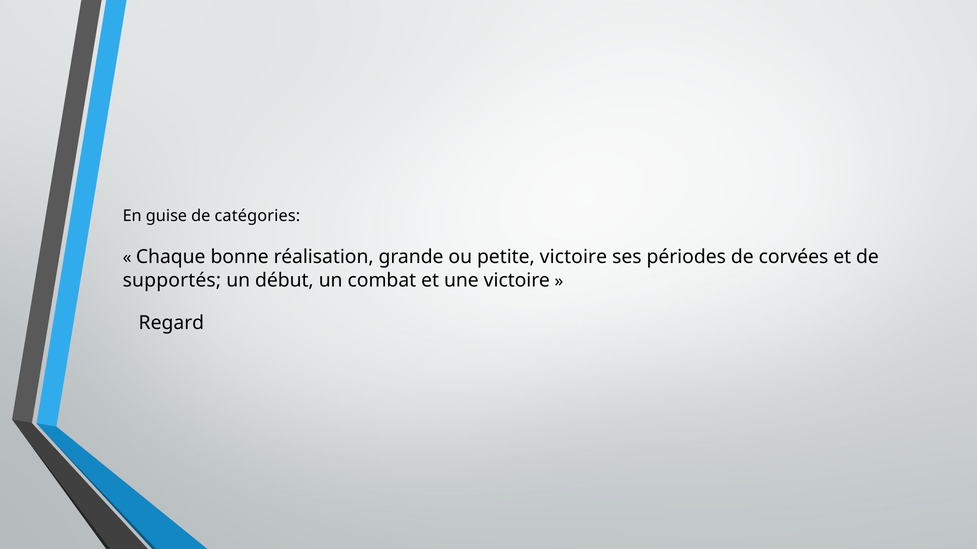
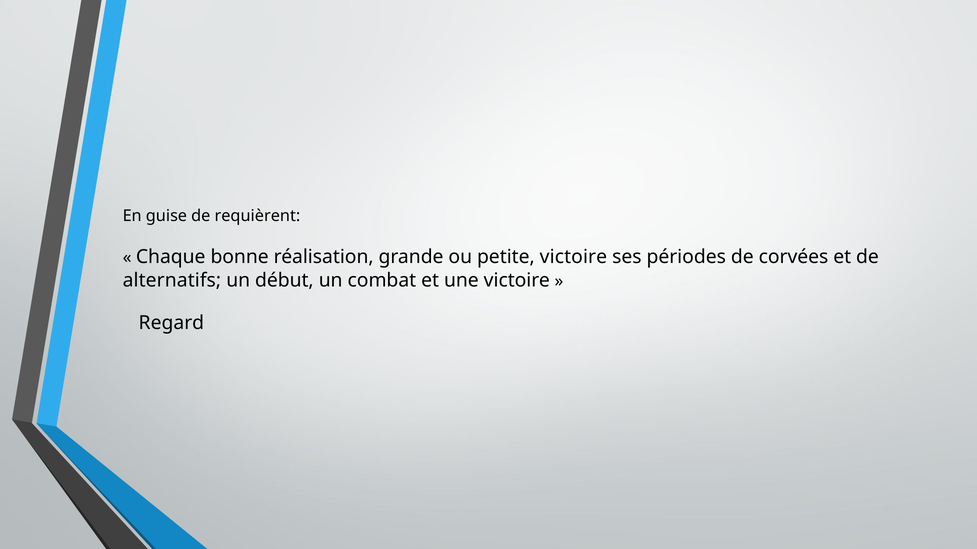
catégories: catégories -> requièrent
supportés: supportés -> alternatifs
